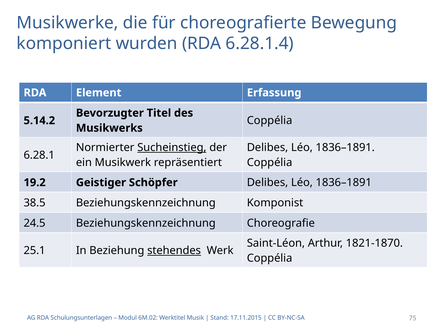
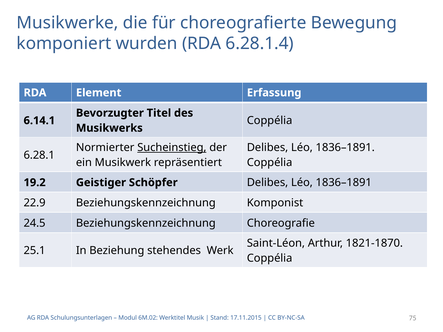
5.14.2: 5.14.2 -> 6.14.1
38.5: 38.5 -> 22.9
stehendes underline: present -> none
